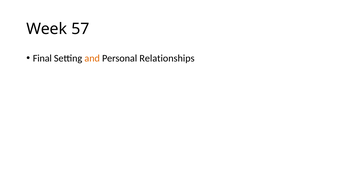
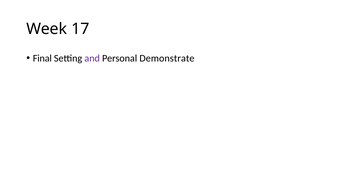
57: 57 -> 17
and colour: orange -> purple
Relationships: Relationships -> Demonstrate
